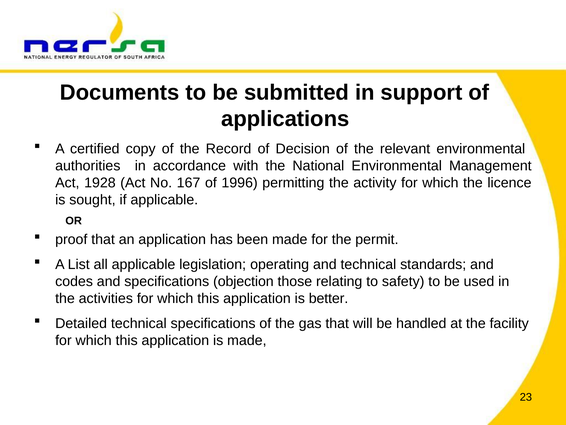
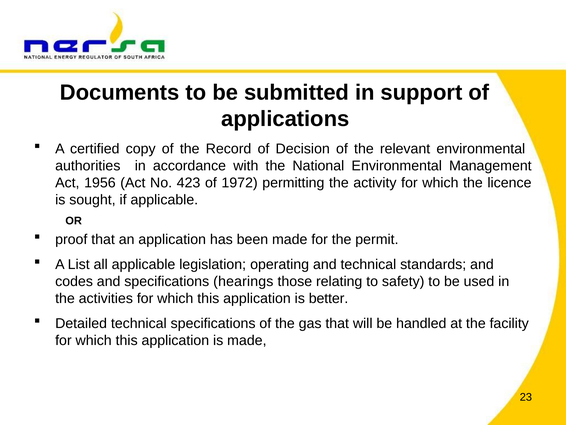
1928: 1928 -> 1956
167: 167 -> 423
1996: 1996 -> 1972
objection: objection -> hearings
